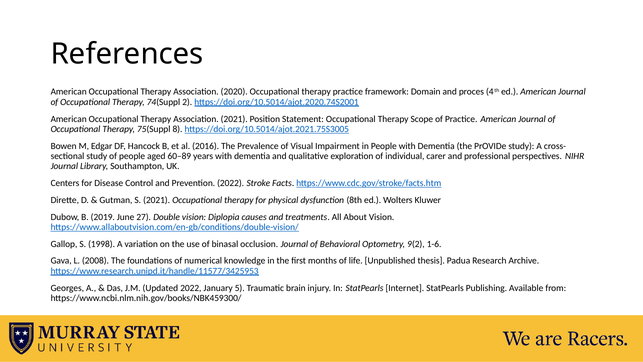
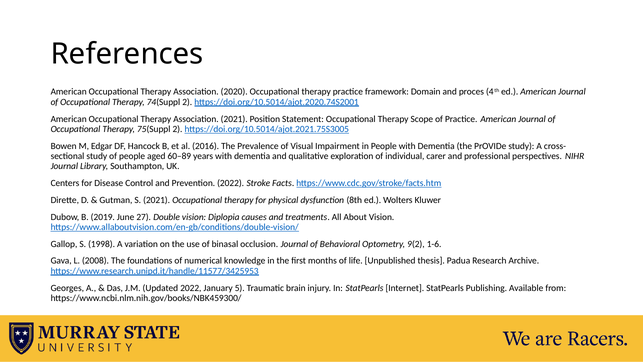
75(Suppl 8: 8 -> 2
